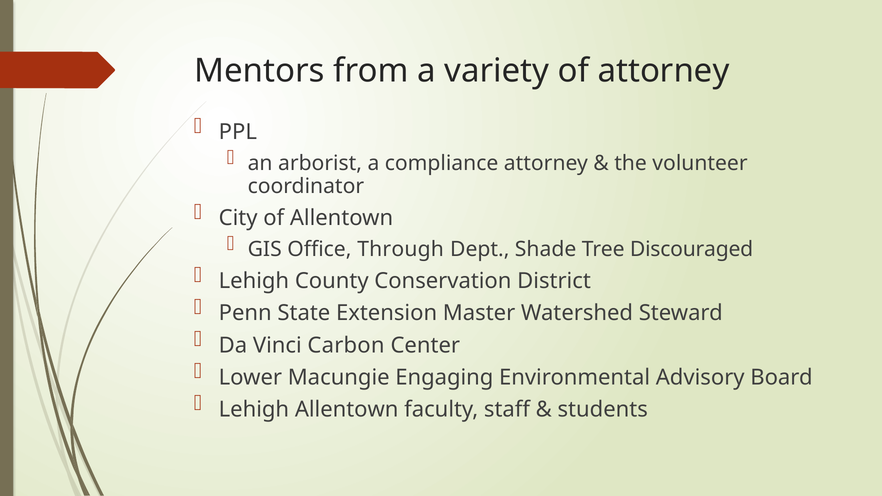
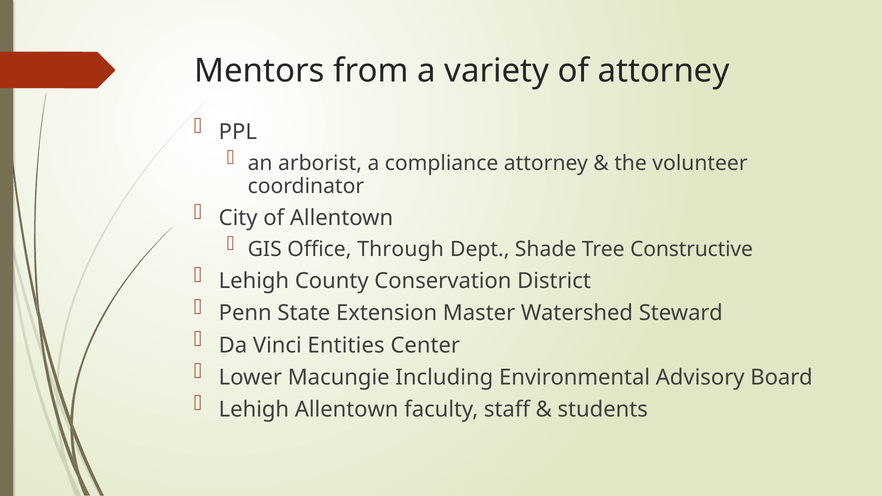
Discouraged: Discouraged -> Constructive
Carbon: Carbon -> Entities
Engaging: Engaging -> Including
